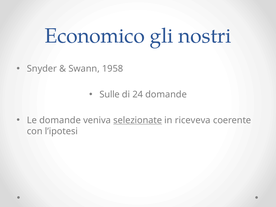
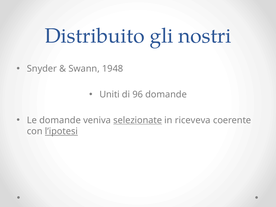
Economico: Economico -> Distribuito
1958: 1958 -> 1948
Sulle: Sulle -> Uniti
24: 24 -> 96
l’ipotesi underline: none -> present
